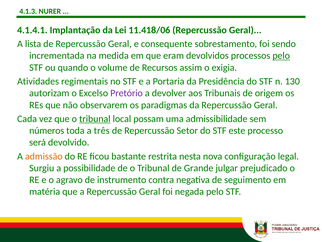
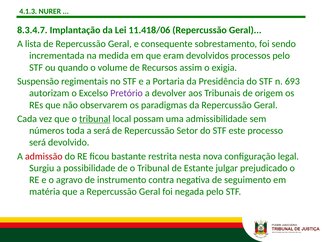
4.1.4.1: 4.1.4.1 -> 8.3.4.7
pelo at (281, 56) underline: present -> none
Atividades: Atividades -> Suspensão
130: 130 -> 693
a três: três -> será
admissão colour: orange -> red
Grande: Grande -> Estante
